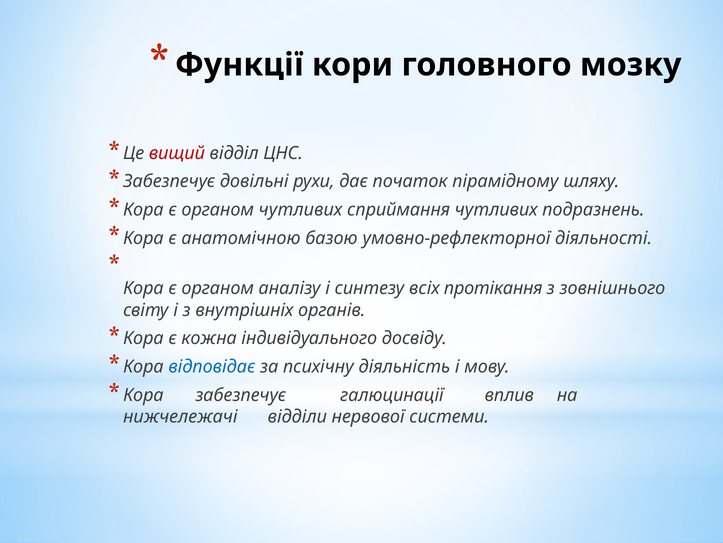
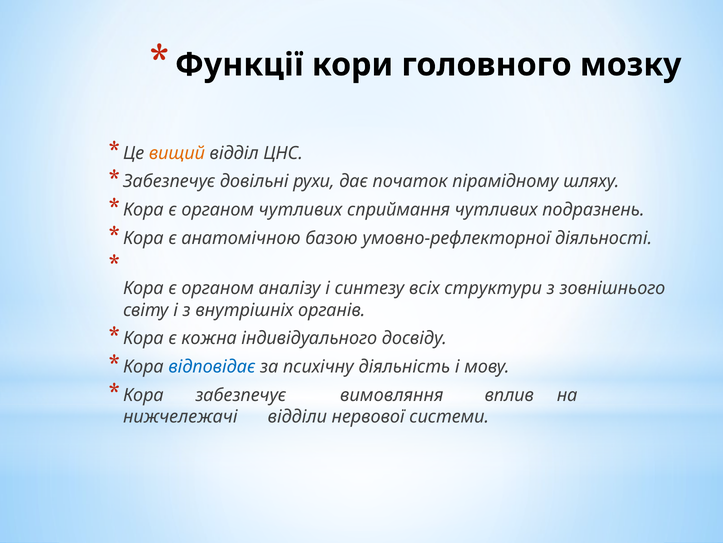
вищий colour: red -> orange
протікання: протікання -> структури
галюцинації: галюцинації -> вимовляння
